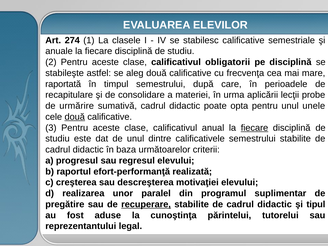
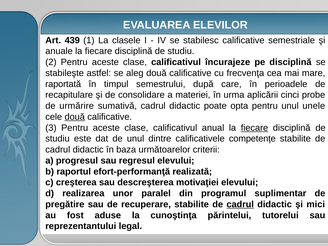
274: 274 -> 439
obligatorii: obligatorii -> încurajeze
lecţii: lecţii -> cinci
calificativele semestrului: semestrului -> competențe
recuperare underline: present -> none
cadrul at (240, 204) underline: none -> present
tipul: tipul -> mici
